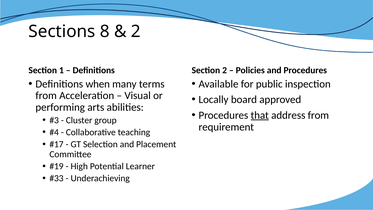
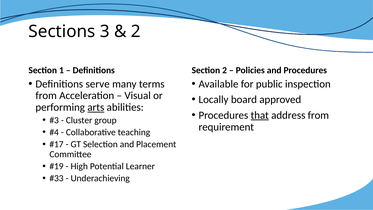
8: 8 -> 3
when: when -> serve
arts underline: none -> present
